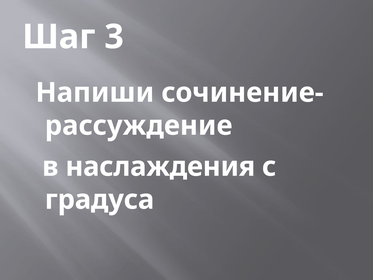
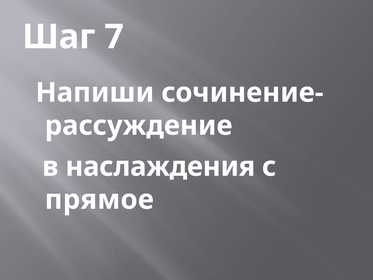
3: 3 -> 7
градуса: градуса -> прямое
